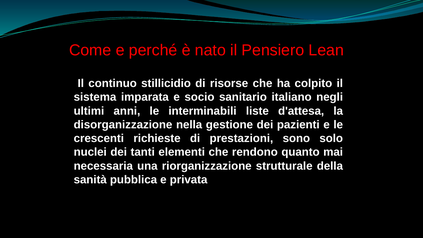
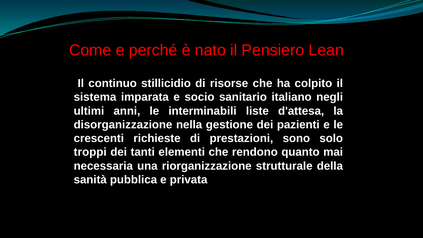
nuclei: nuclei -> troppi
